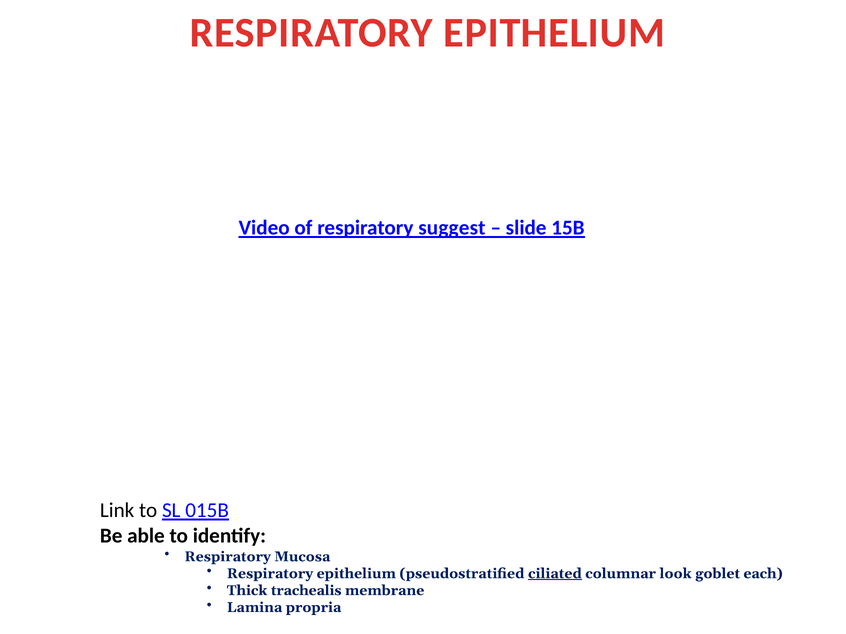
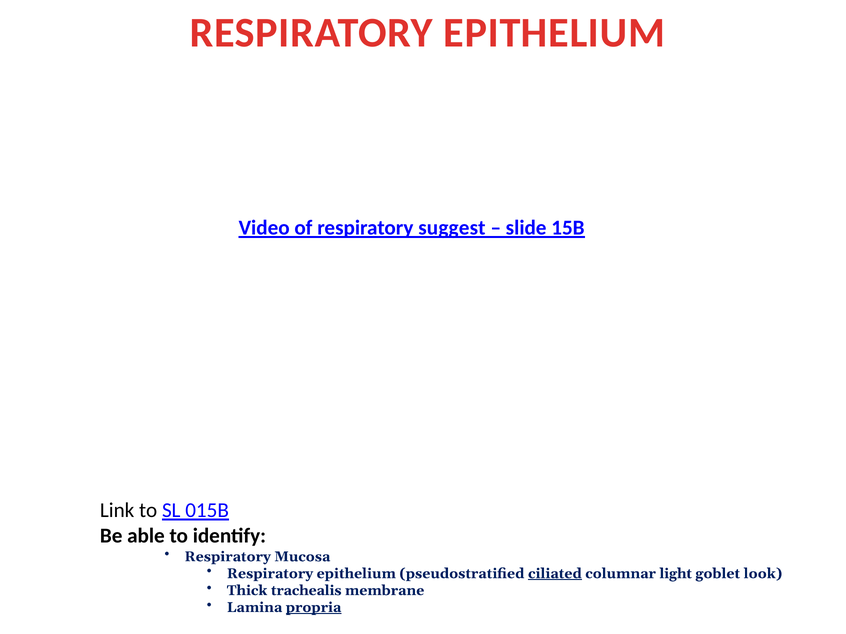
look: look -> light
each: each -> look
propria underline: none -> present
